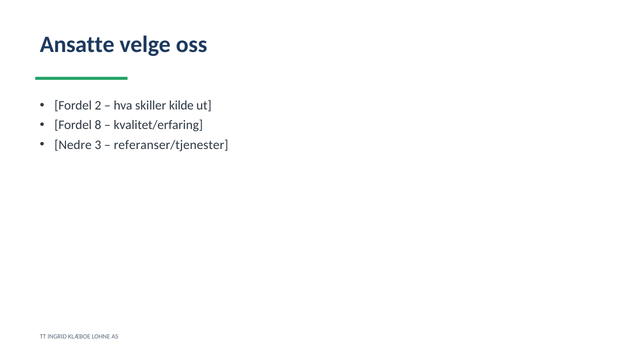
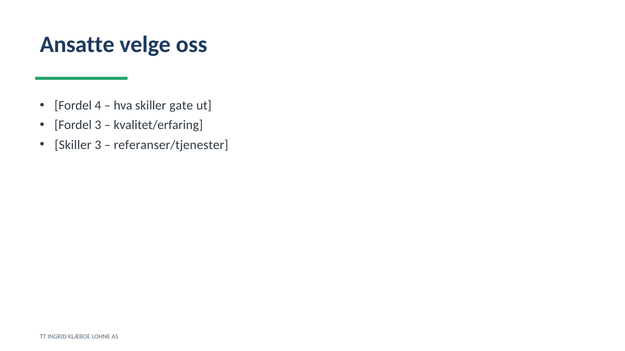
2: 2 -> 4
kilde: kilde -> gate
Fordel 8: 8 -> 3
Nedre at (73, 145): Nedre -> Skiller
